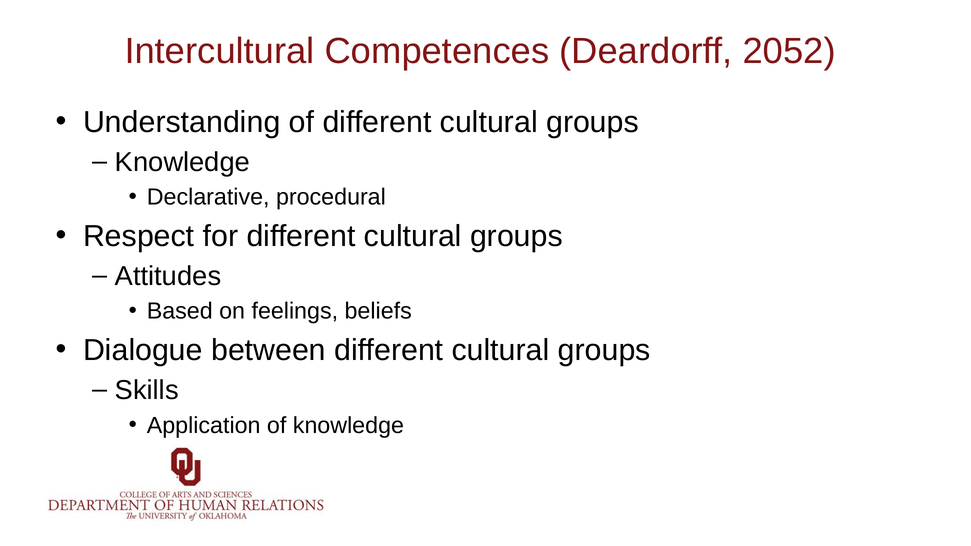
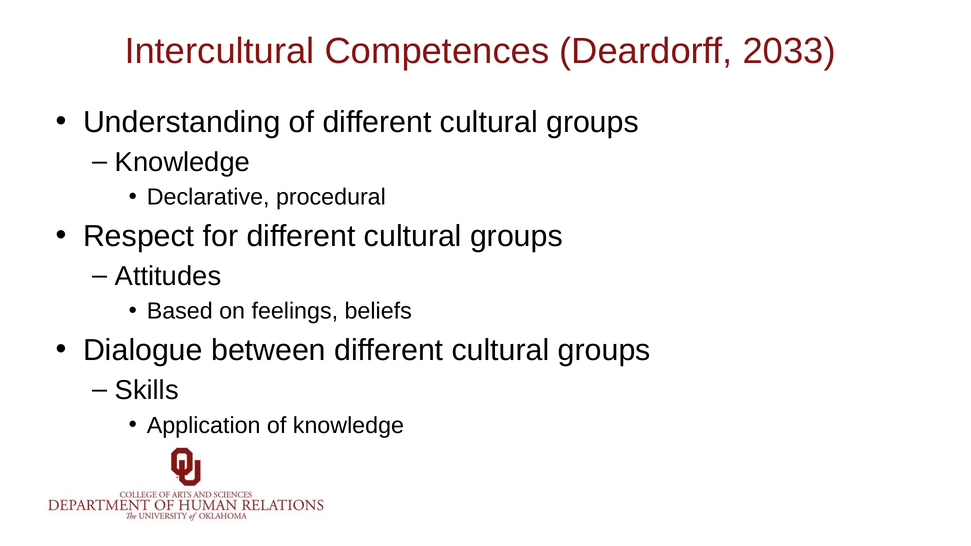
2052: 2052 -> 2033
